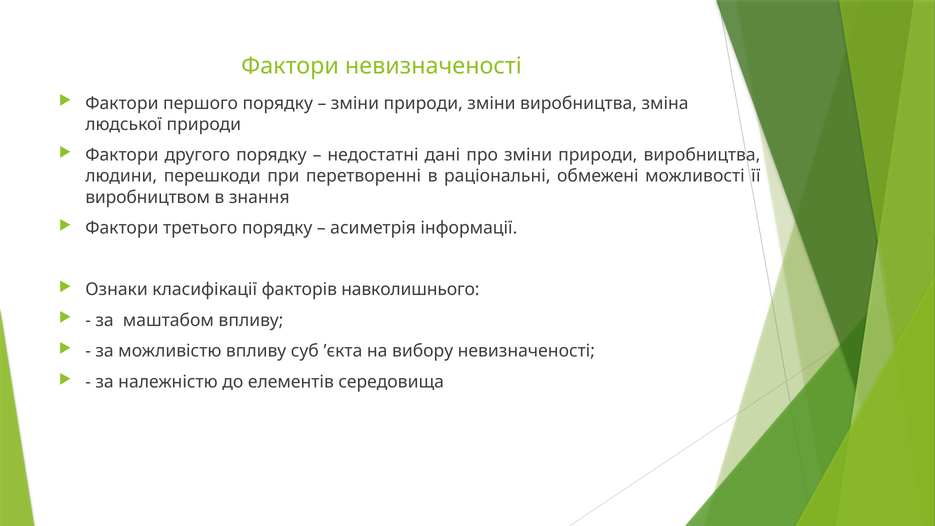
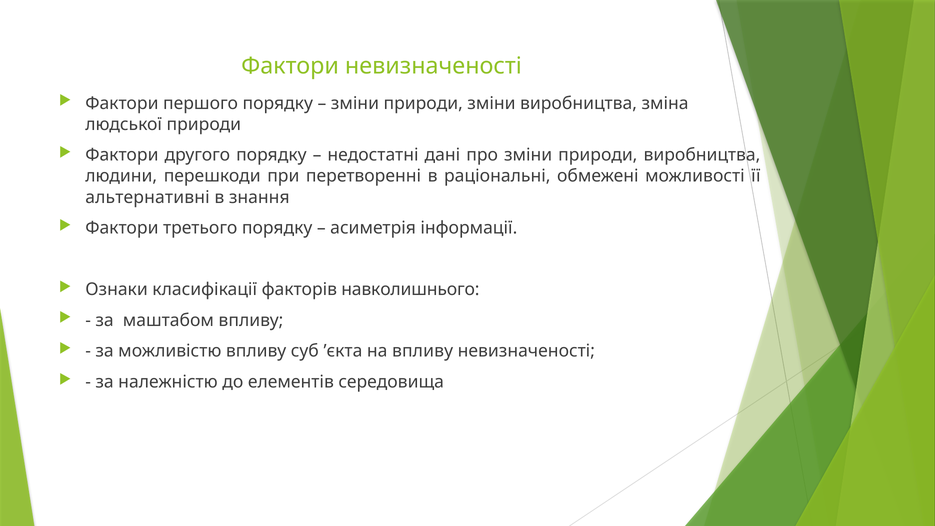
виробництвом: виробництвом -> альтернативні
на вибору: вибору -> впливу
